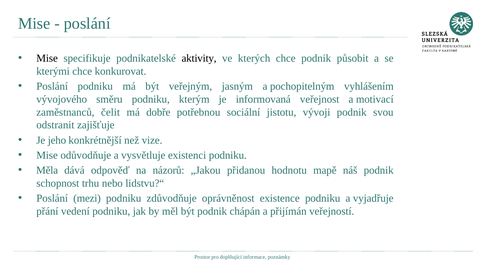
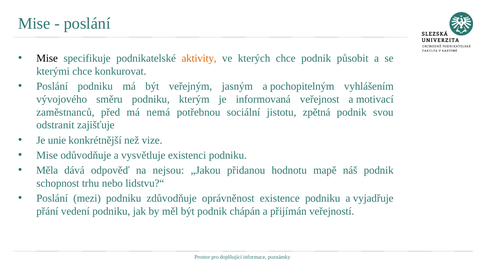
aktivity colour: black -> orange
čelit: čelit -> před
dobře: dobře -> nemá
vývoji: vývoji -> zpětná
jeho: jeho -> unie
názorů: názorů -> nejsou
